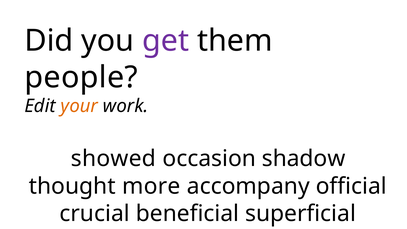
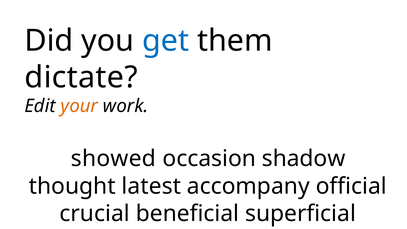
get colour: purple -> blue
people: people -> dictate
more: more -> latest
